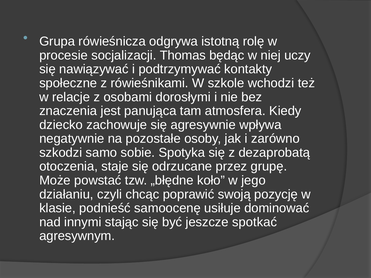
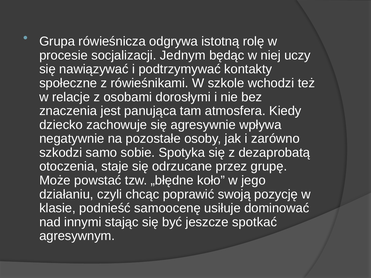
Thomas: Thomas -> Jednym
